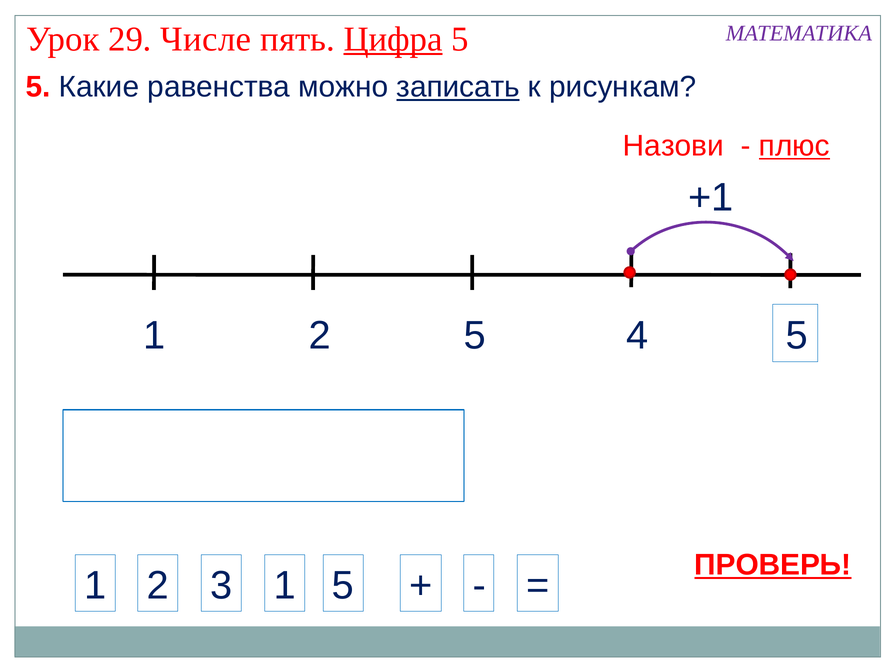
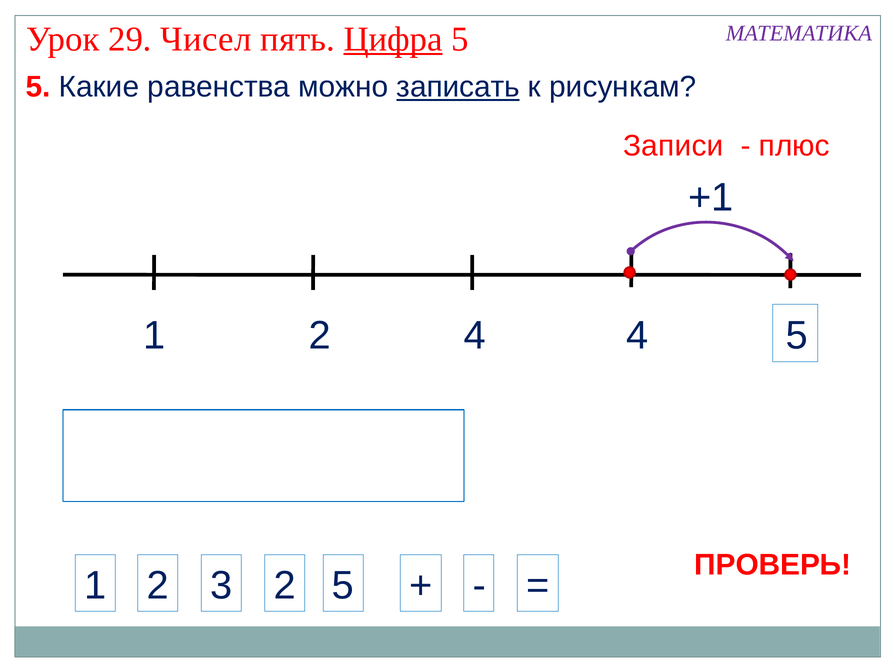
Числе: Числе -> Чисел
Назови: Назови -> Записи
плюс underline: present -> none
1 5: 5 -> 4
ПРОВЕРЬ underline: present -> none
3 1: 1 -> 2
